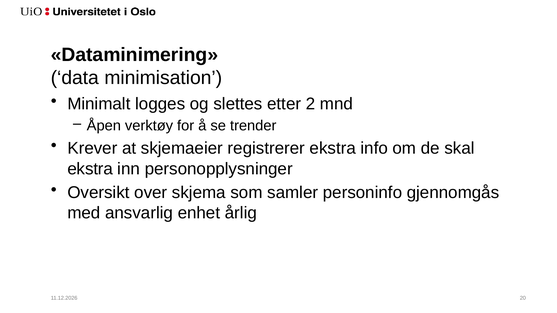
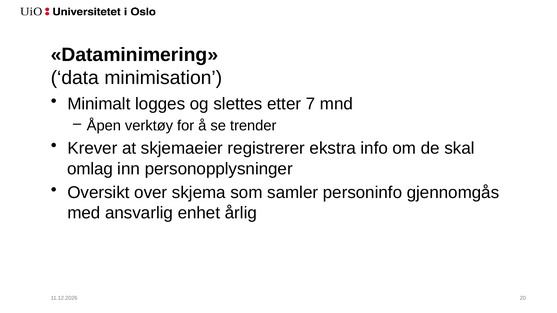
2: 2 -> 7
ekstra at (90, 169): ekstra -> omlag
